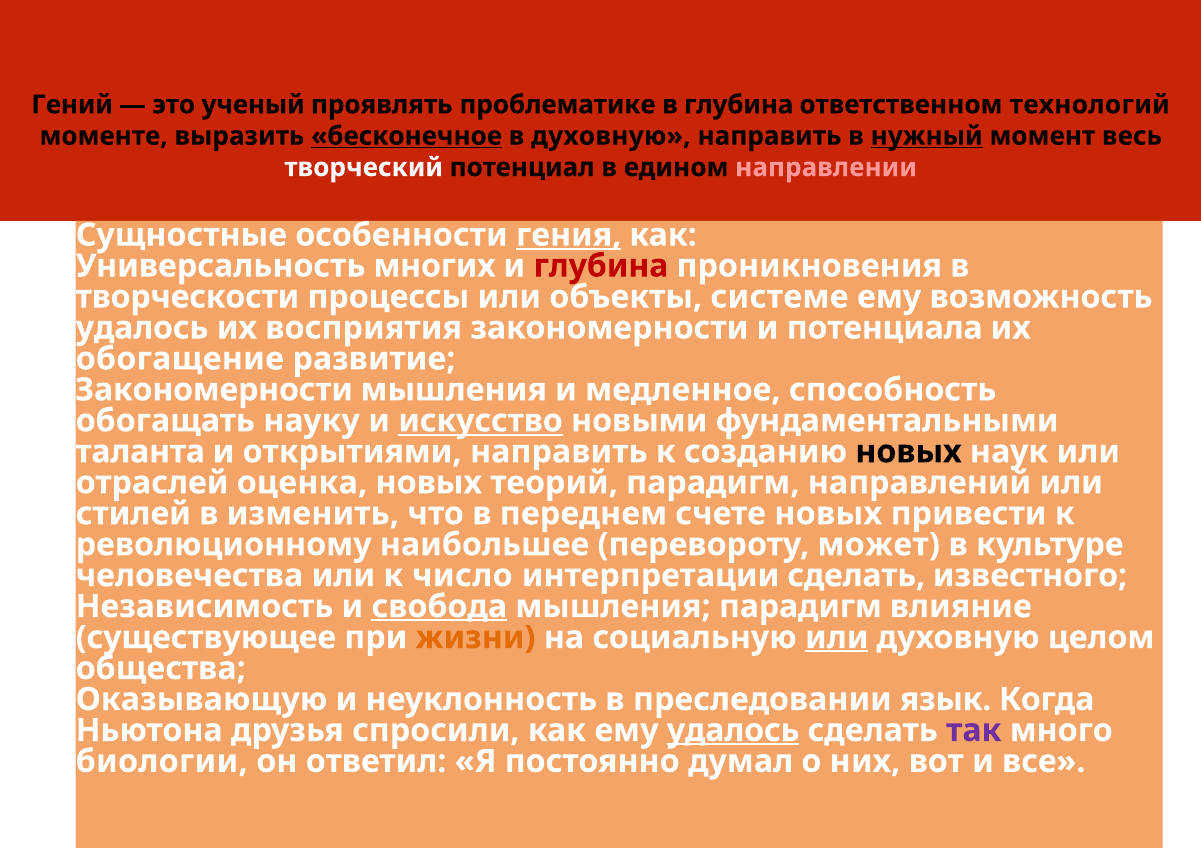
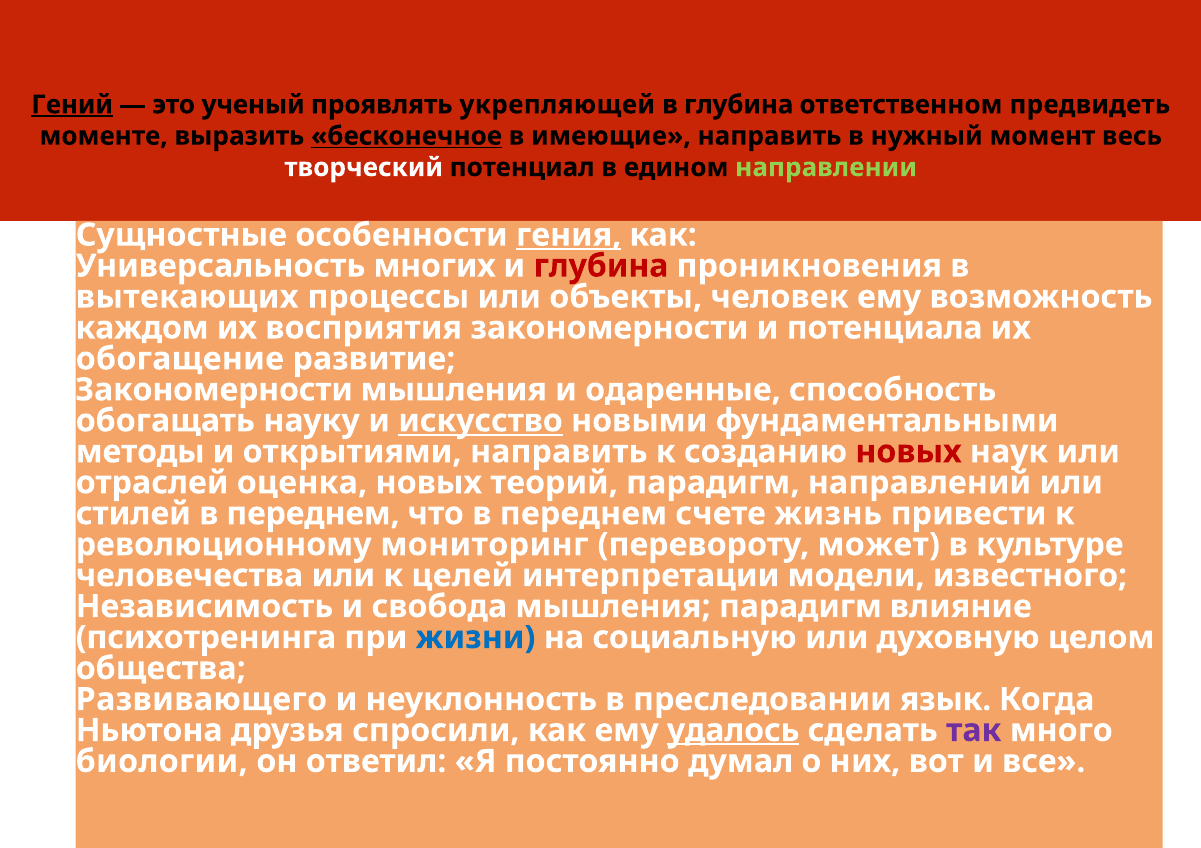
Гений underline: none -> present
проблематике: проблематике -> укрепляющей
технологий: технологий -> предвидеть
в духовную: духовную -> имеющие
нужный underline: present -> none
направлении colour: pink -> light green
творческости: творческости -> вытекающих
системе: системе -> человек
удалось at (142, 328): удалось -> каждом
медленное: медленное -> одаренные
таланта: таланта -> методы
новых at (908, 452) colour: black -> red
стилей в изменить: изменить -> переднем
счете новых: новых -> жизнь
наибольшее: наибольшее -> мониторинг
число: число -> целей
интерпретации сделать: сделать -> модели
свобода underline: present -> none
существующее: существующее -> психотренинга
жизни colour: orange -> blue
или at (837, 637) underline: present -> none
Оказывающую: Оказывающую -> Развивающего
